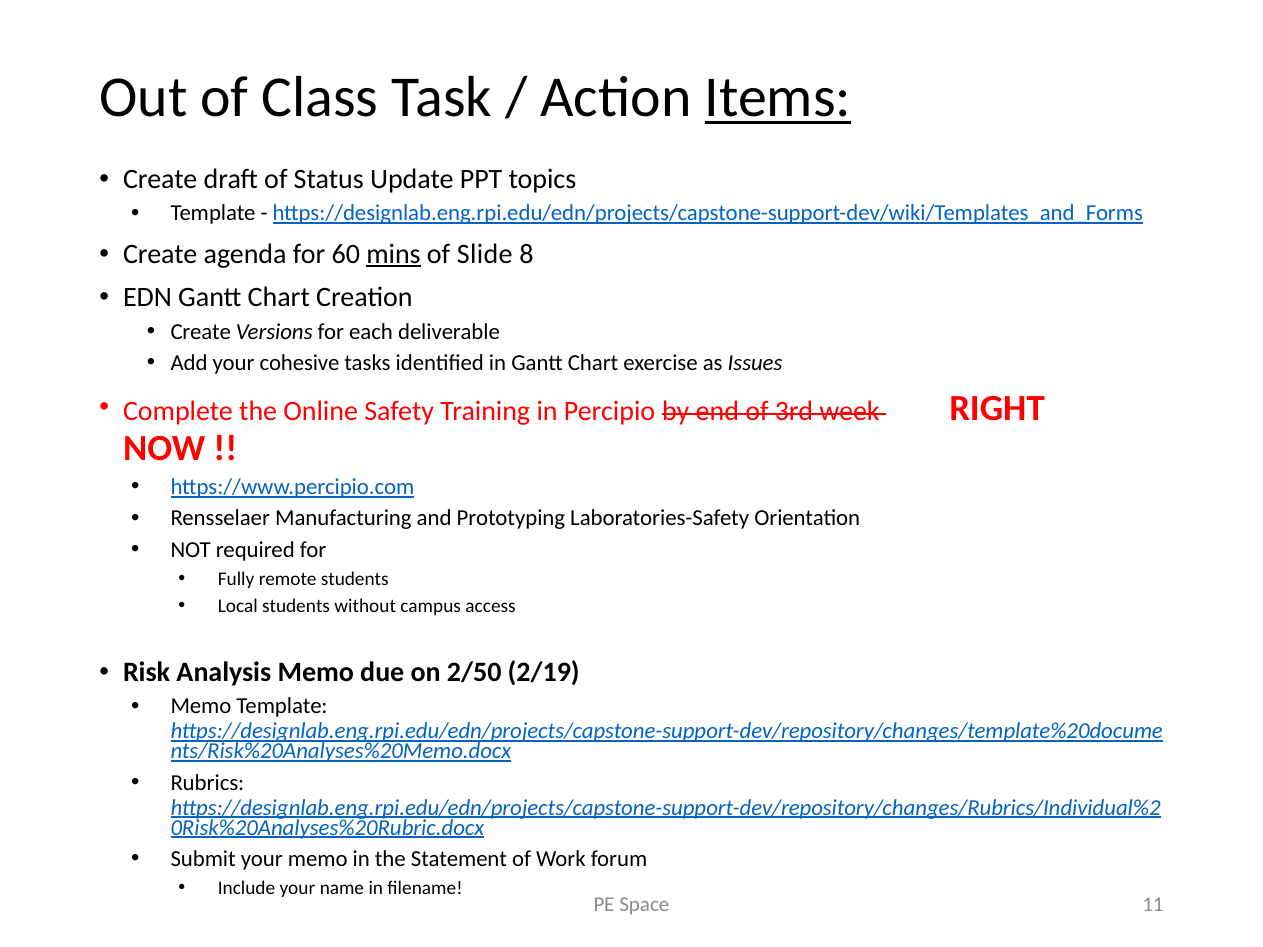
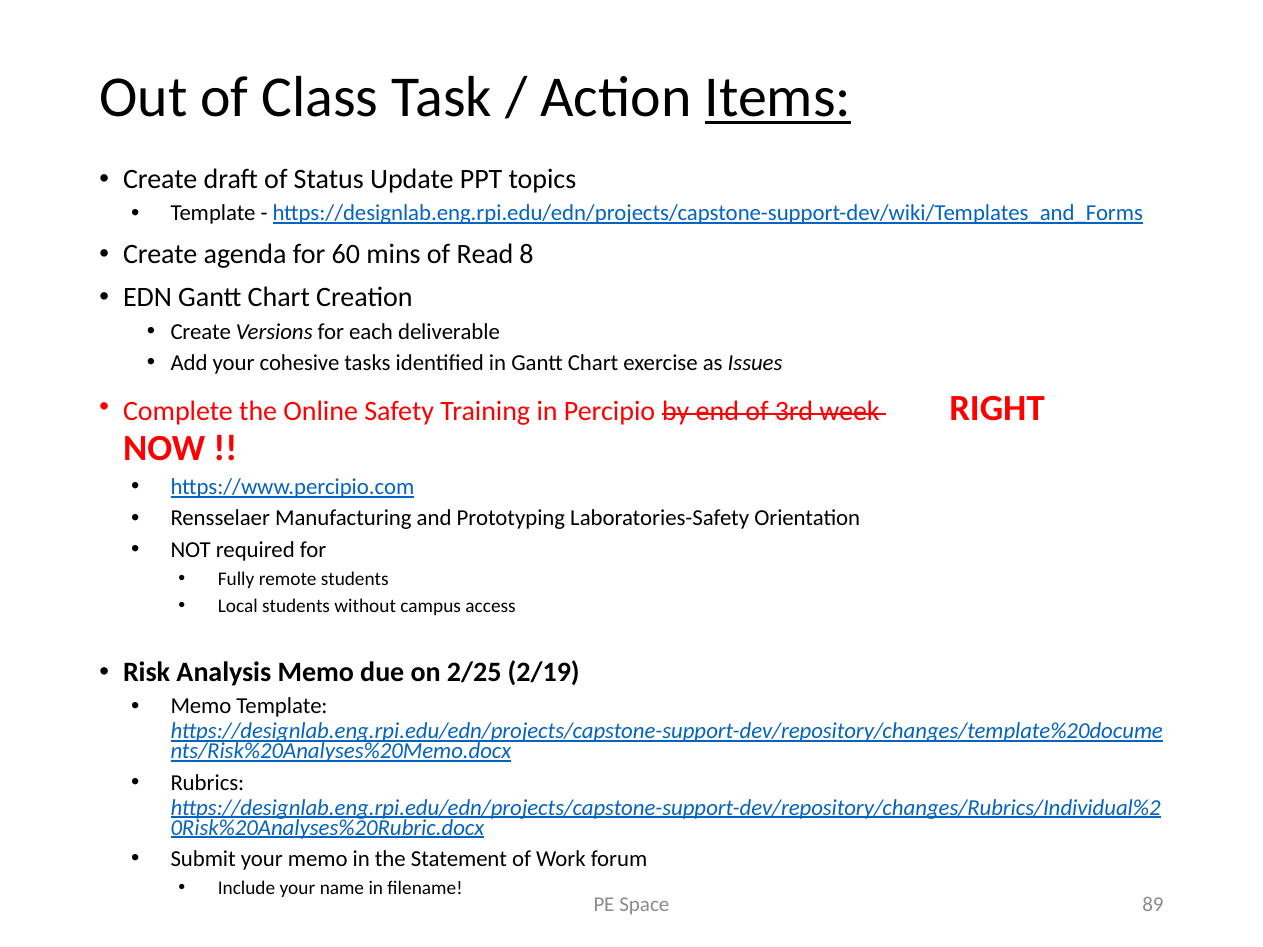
mins underline: present -> none
Slide: Slide -> Read
2/50: 2/50 -> 2/25
11: 11 -> 89
